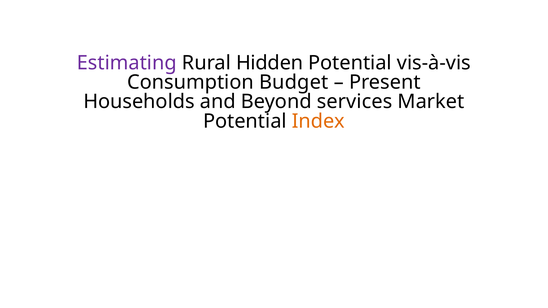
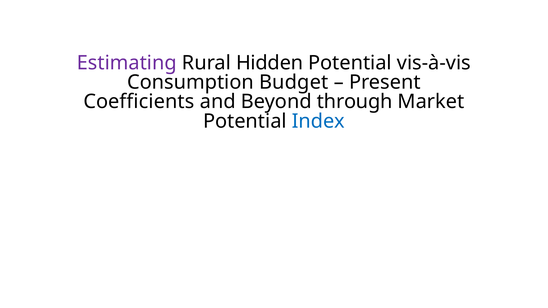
Households: Households -> Coefficients
services: services -> through
Index colour: orange -> blue
